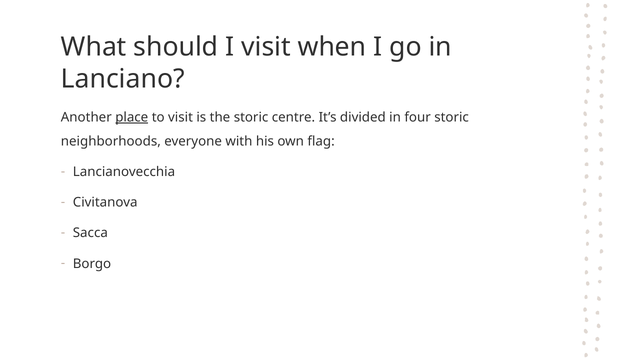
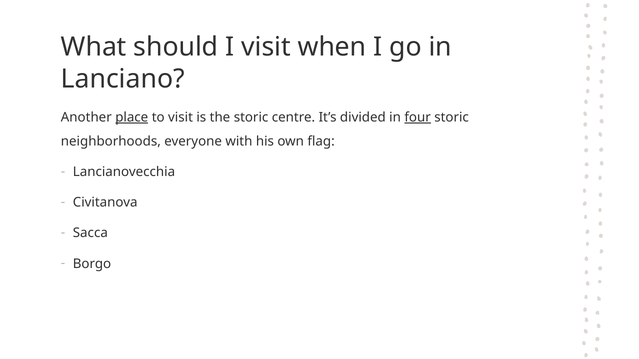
four underline: none -> present
